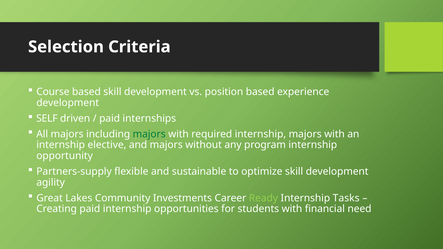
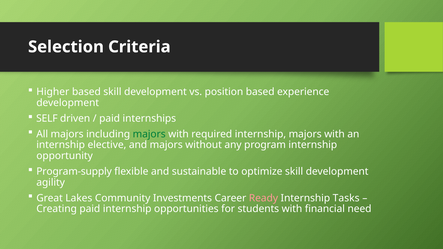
Course: Course -> Higher
Partners-supply: Partners-supply -> Program-supply
Ready colour: light green -> pink
